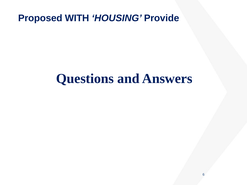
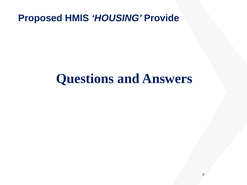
WITH: WITH -> HMIS
